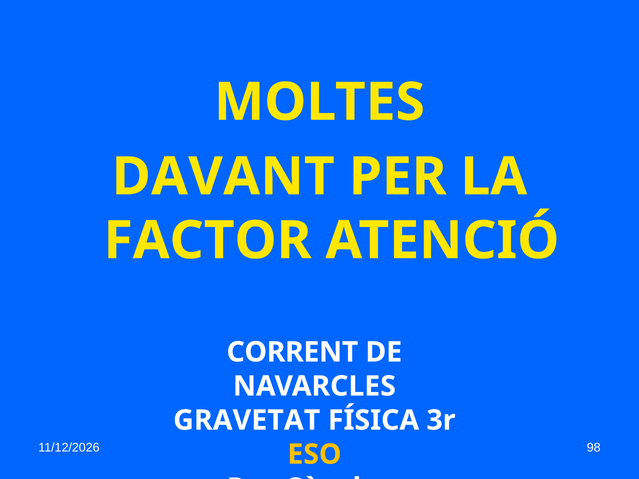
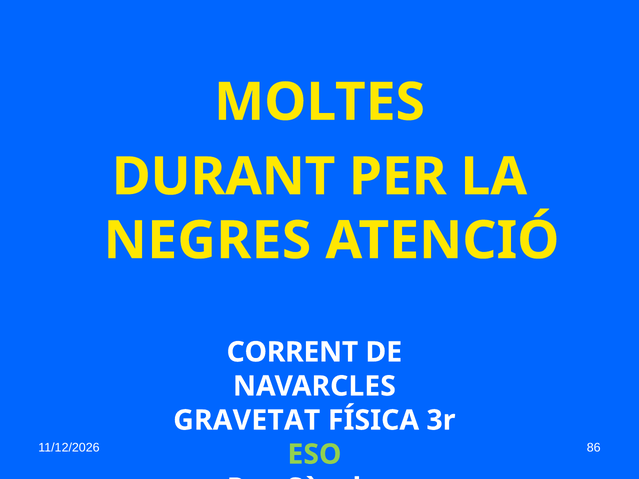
DAVANT: DAVANT -> DURANT
FACTOR: FACTOR -> NEGRES
98: 98 -> 86
ESO colour: yellow -> light green
